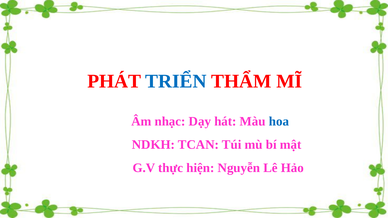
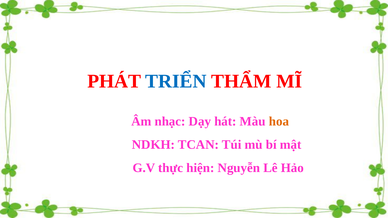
hoa colour: blue -> orange
